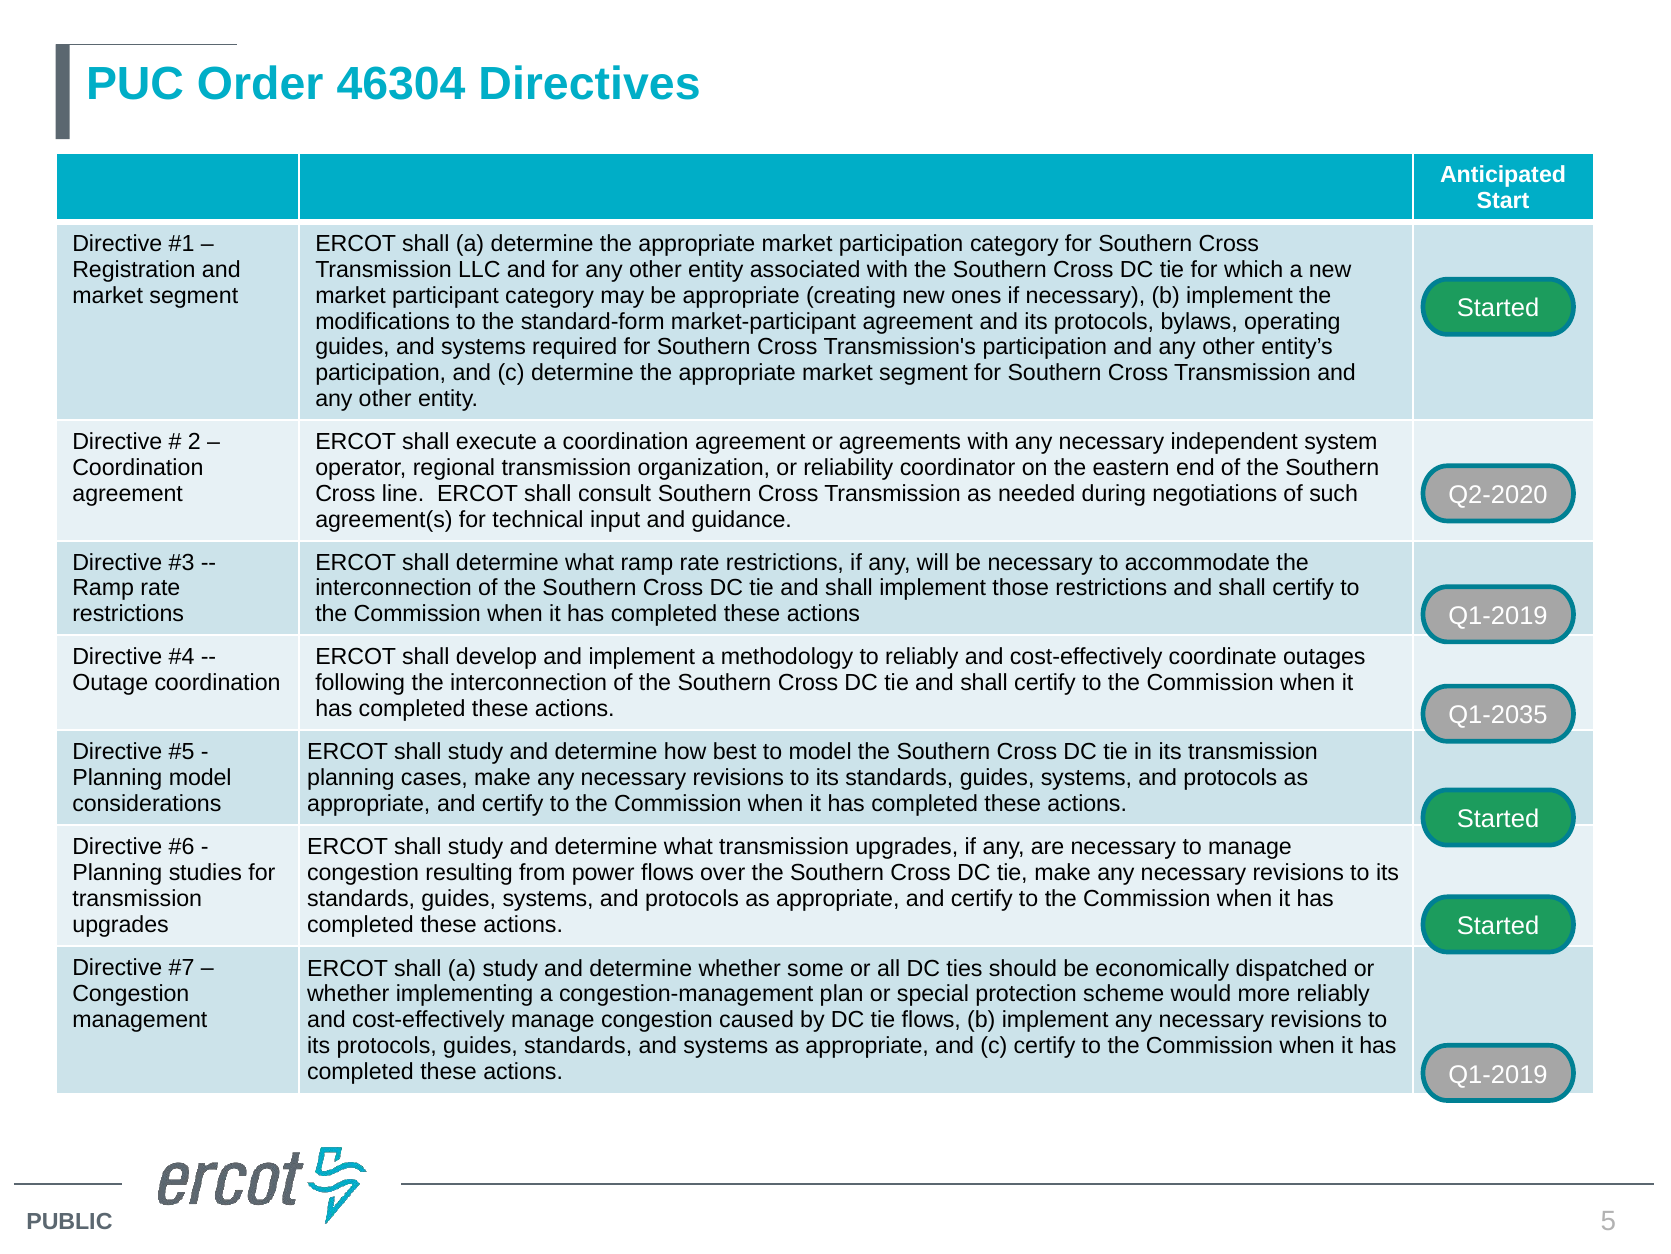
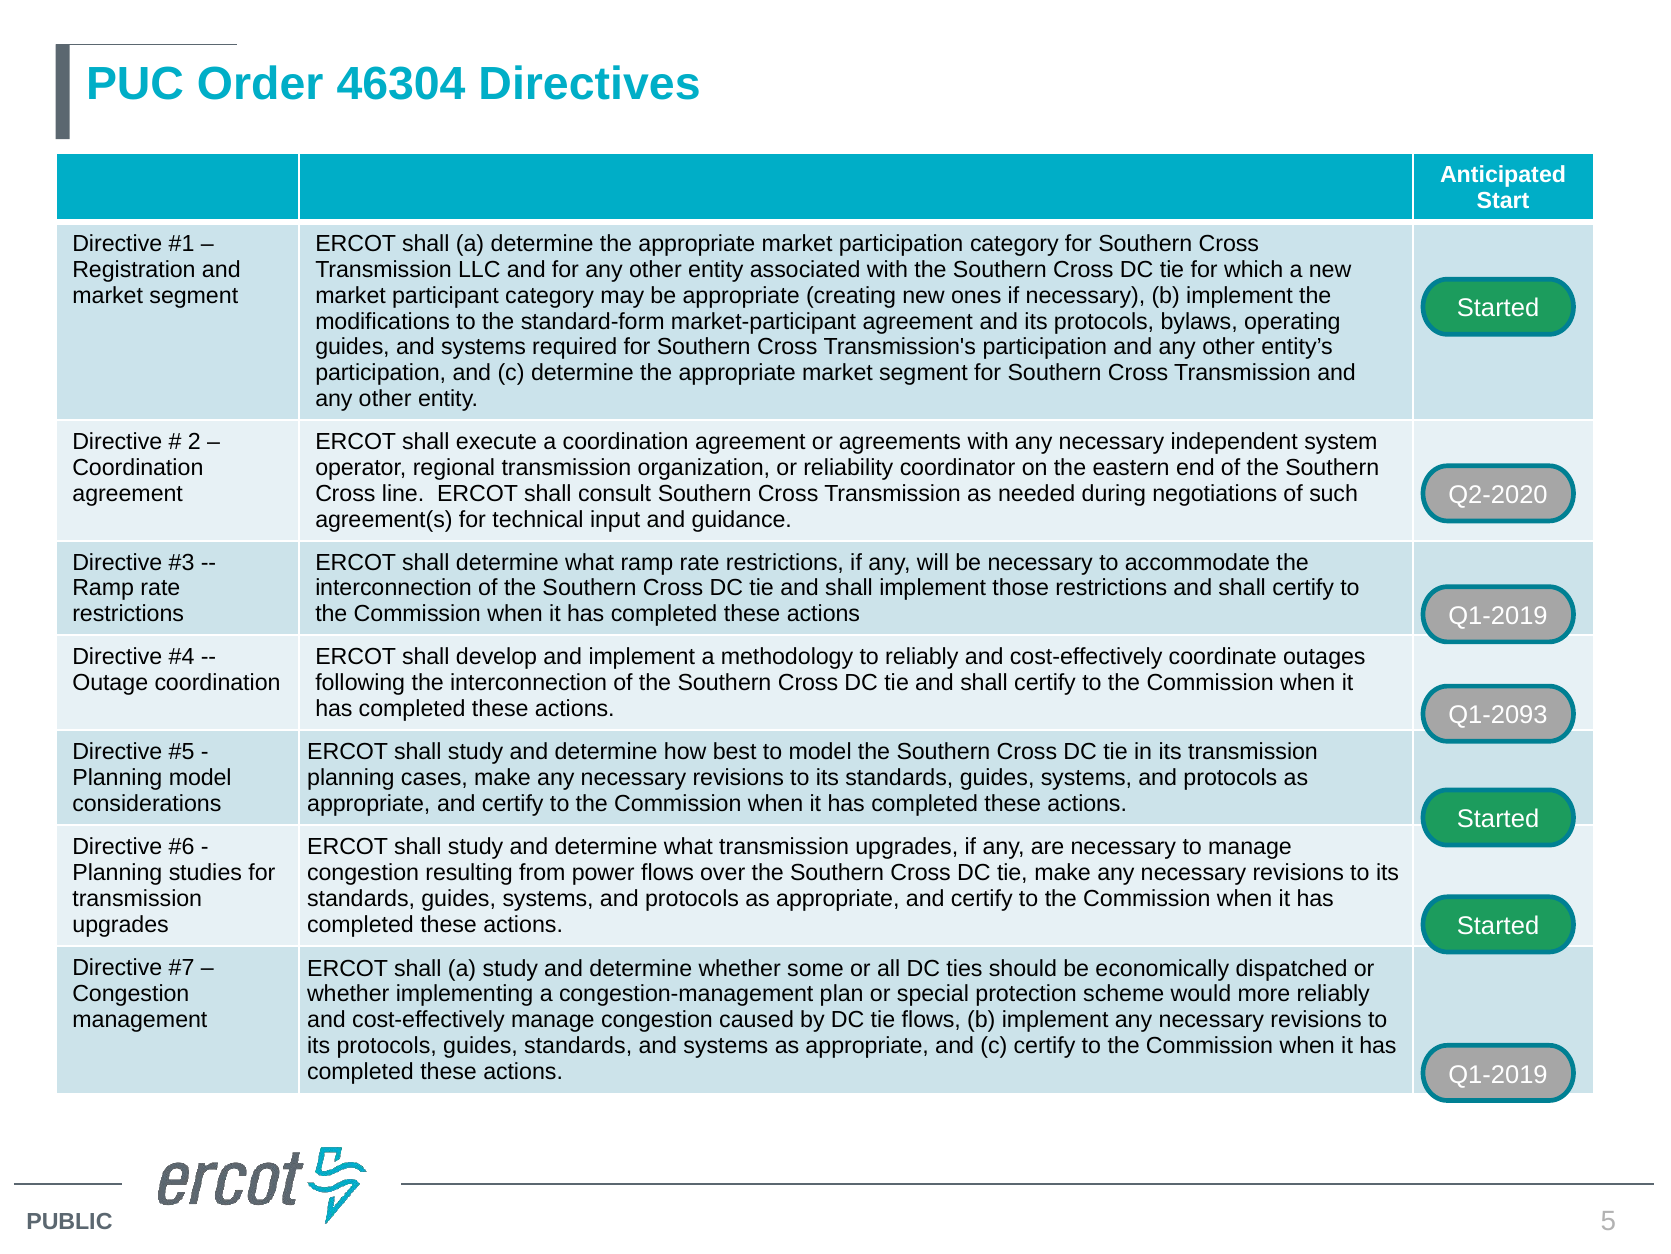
Q1-2035: Q1-2035 -> Q1-2093
